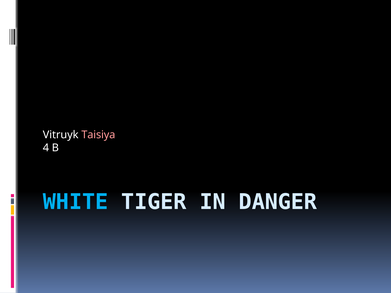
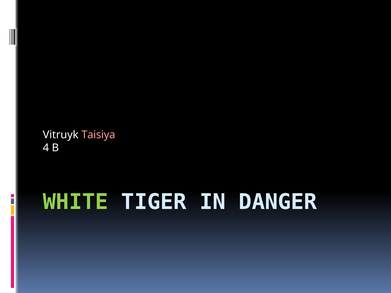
WHITE colour: light blue -> light green
